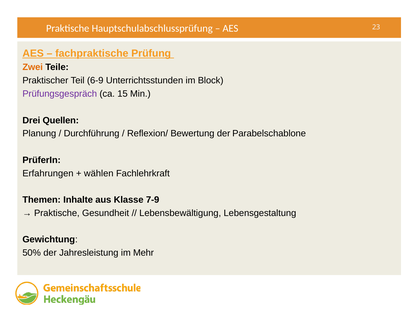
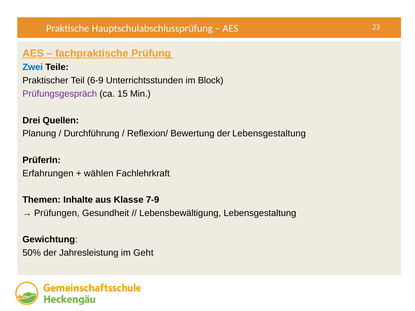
Zwei colour: orange -> blue
der Parabelschablone: Parabelschablone -> Lebensgestaltung
Praktische at (57, 213): Praktische -> Prüfungen
Mehr: Mehr -> Geht
